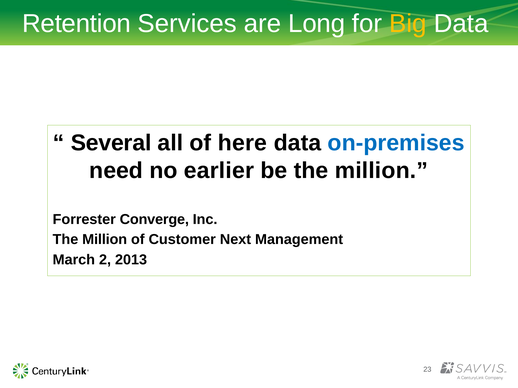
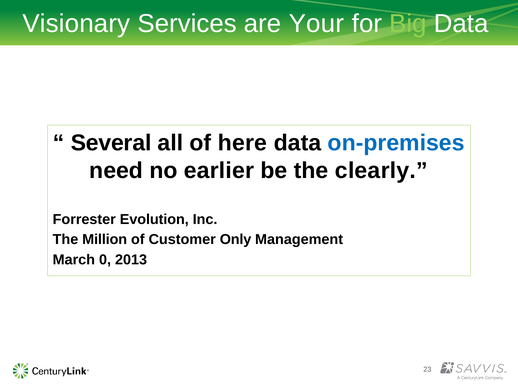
Retention: Retention -> Visionary
Long: Long -> Your
Big colour: yellow -> light green
be the million: million -> clearly
Converge: Converge -> Evolution
Next: Next -> Only
2: 2 -> 0
